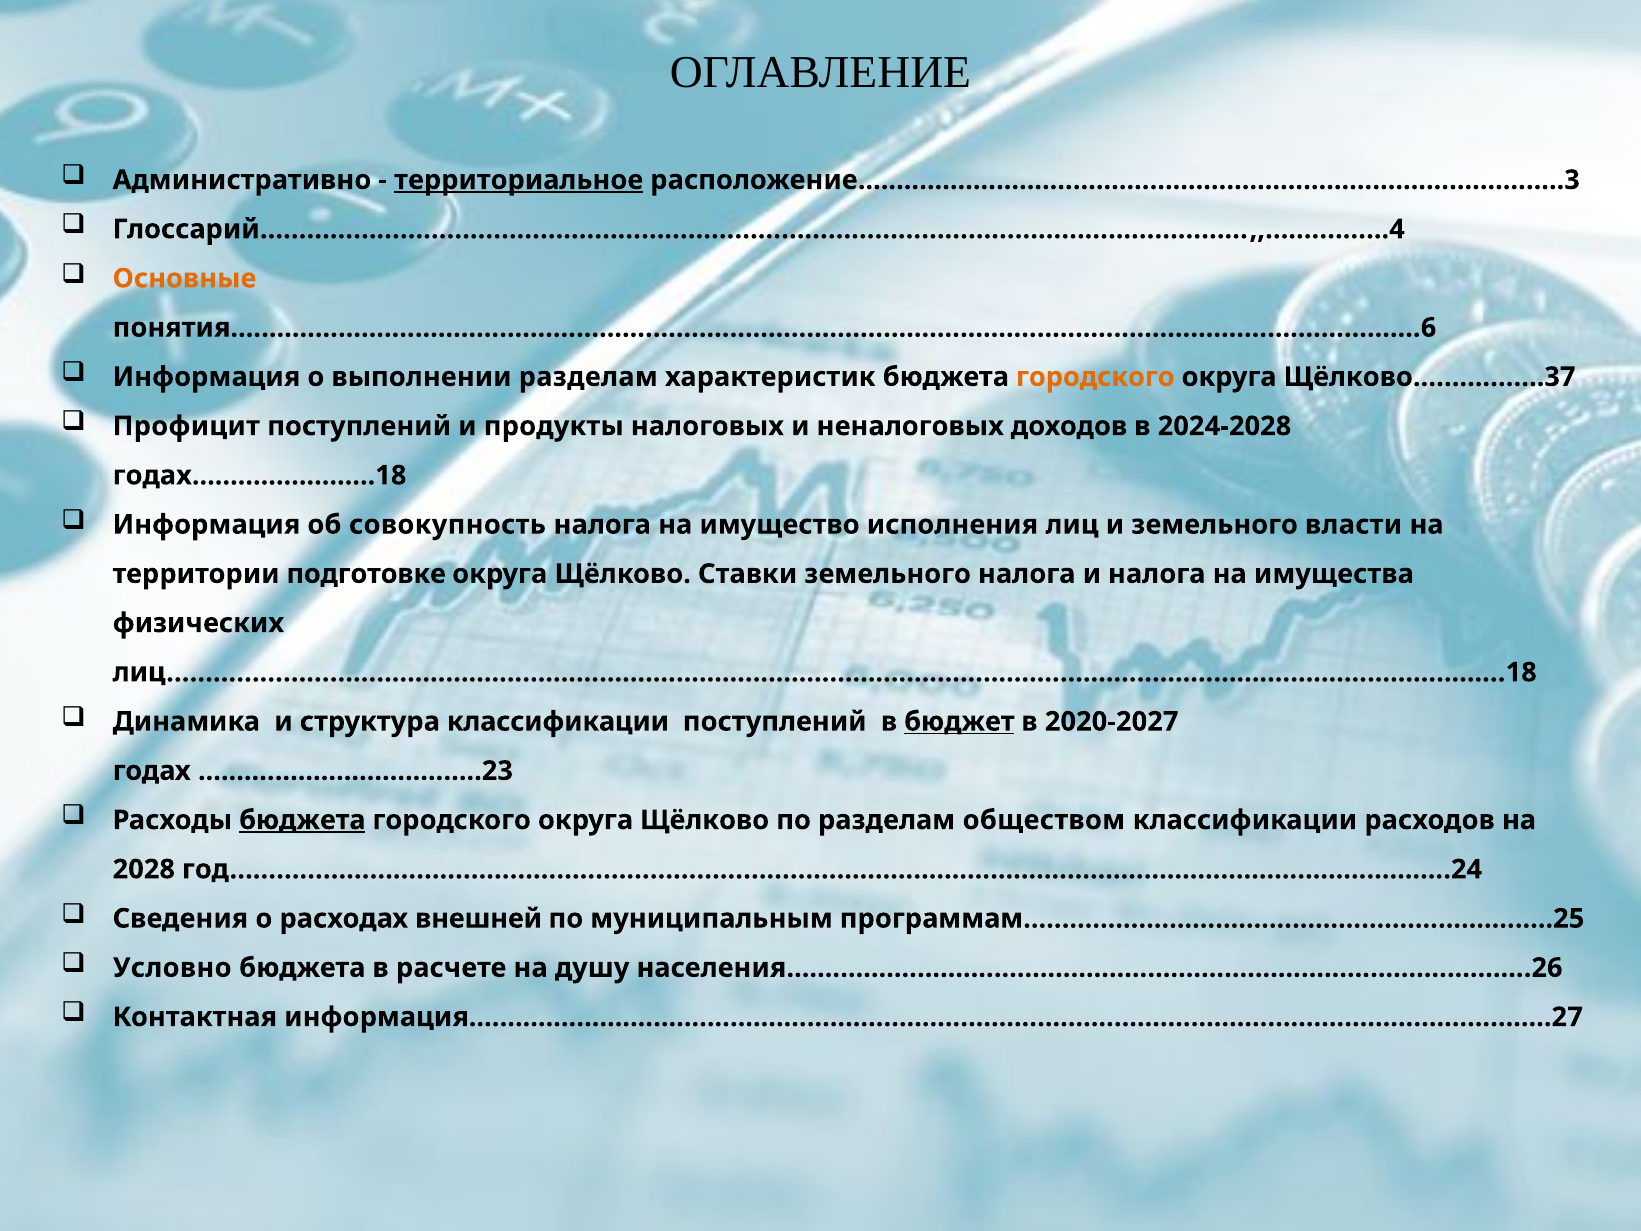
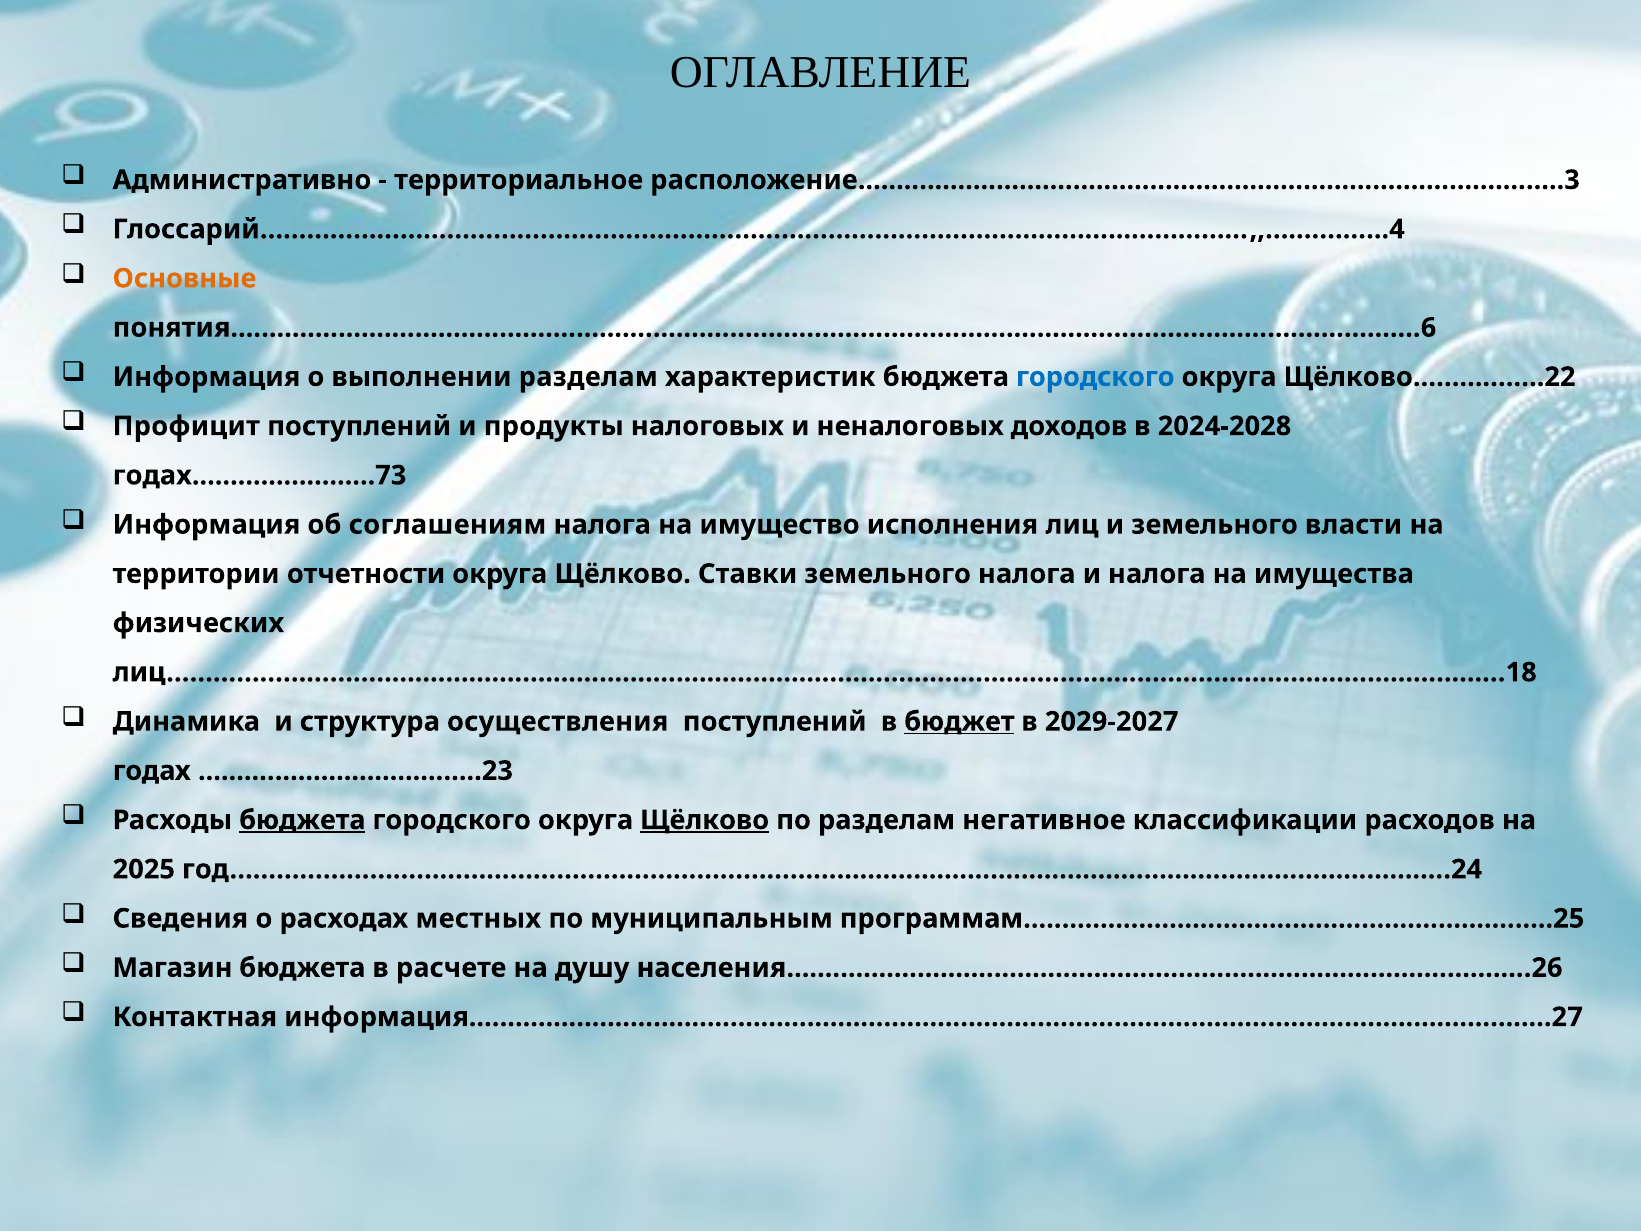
территориальное underline: present -> none
городского at (1095, 377) colour: orange -> blue
Щёлково……...……..37: Щёлково……...……..37 -> Щёлково……...……..22
годах........................18: годах........................18 -> годах........................73
совокупность: совокупность -> соглашениям
подготовке: подготовке -> отчетности
структура классификации: классификации -> осуществления
2020-2027: 2020-2027 -> 2029-2027
Щёлково at (705, 820) underline: none -> present
обществом: обществом -> негативное
2028: 2028 -> 2025
внешней: внешней -> местных
Условно: Условно -> Магазин
